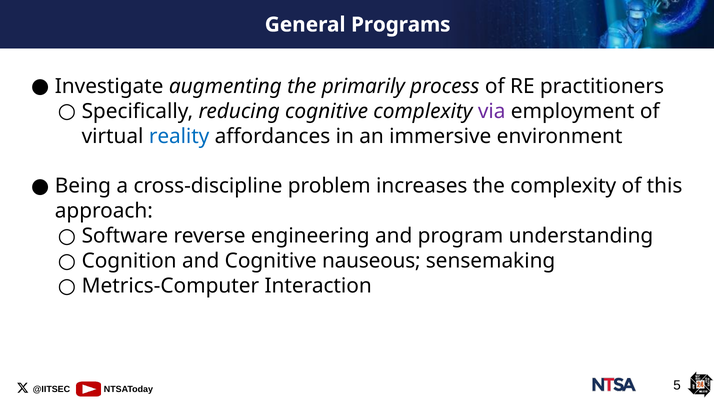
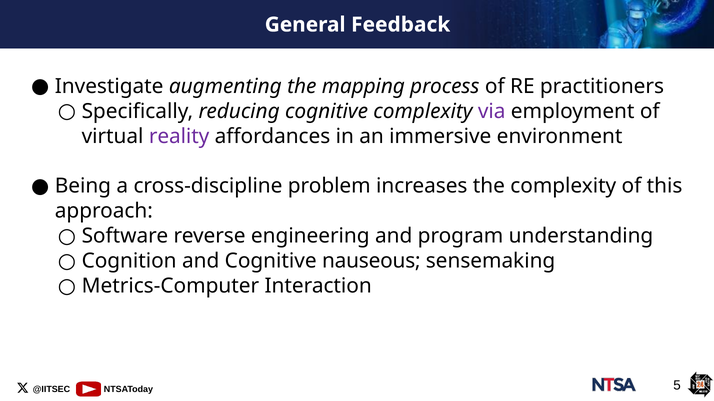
Programs: Programs -> Feedback
primarily: primarily -> mapping
reality colour: blue -> purple
